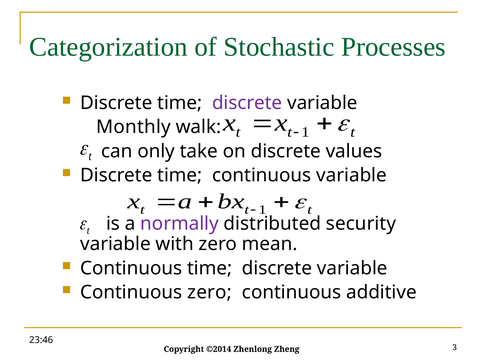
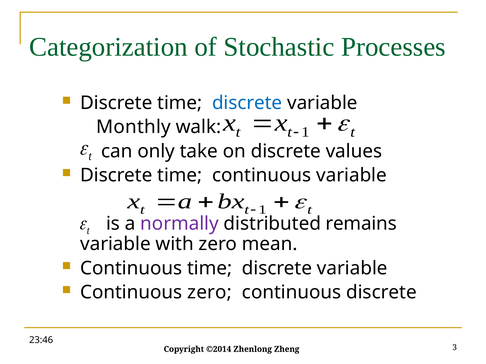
discrete at (247, 103) colour: purple -> blue
security: security -> remains
continuous additive: additive -> discrete
